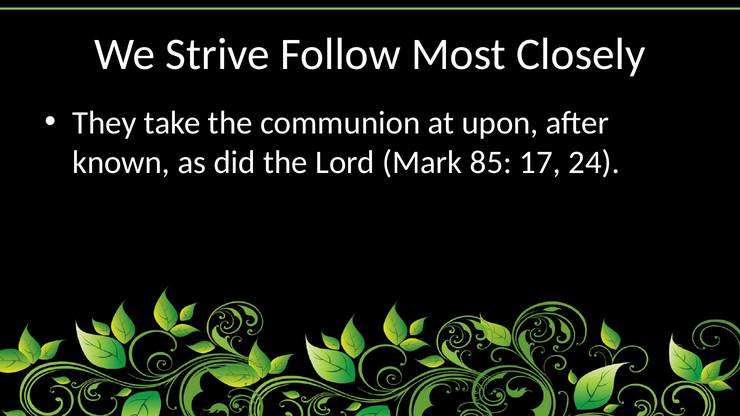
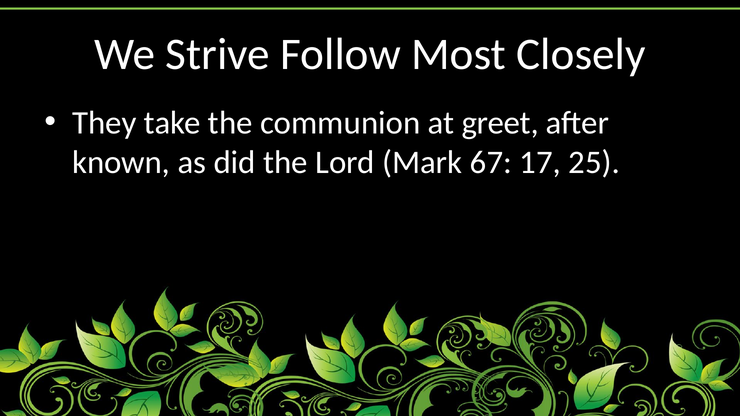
upon: upon -> greet
85: 85 -> 67
24: 24 -> 25
